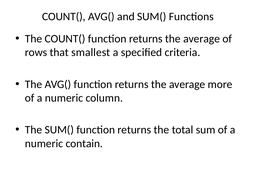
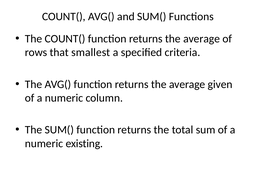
more: more -> given
contain: contain -> existing
